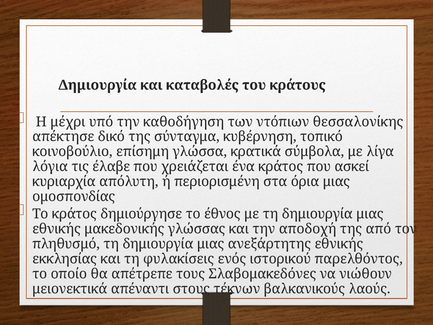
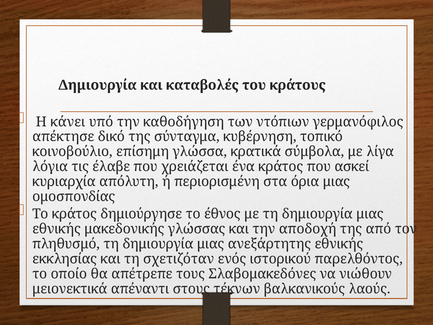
μέχρι: μέχρι -> κάνει
θεσσαλονίκης: θεσσαλονίκης -> γερμανόφιλος
φυλακίσεις: φυλακίσεις -> σχετιζόταν
